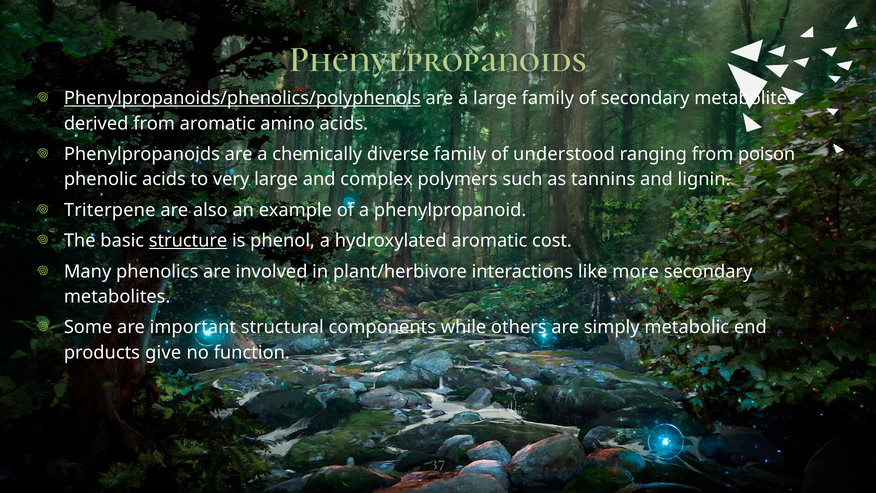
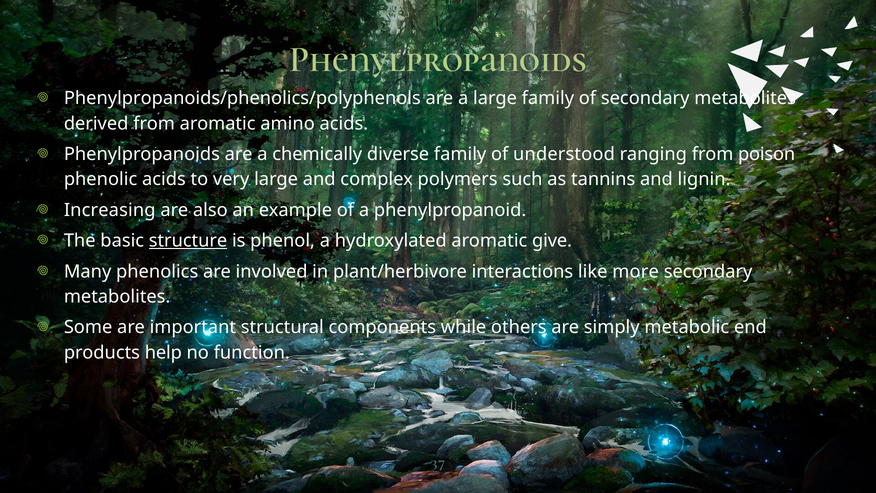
Phenylpropanoids/phenolics/polyphenols underline: present -> none
Triterpene: Triterpene -> Increasing
cost: cost -> give
give: give -> help
